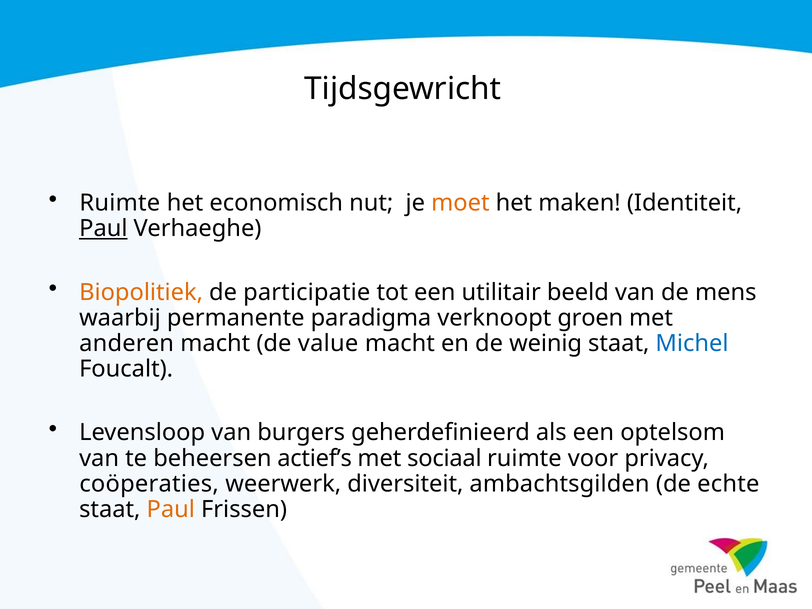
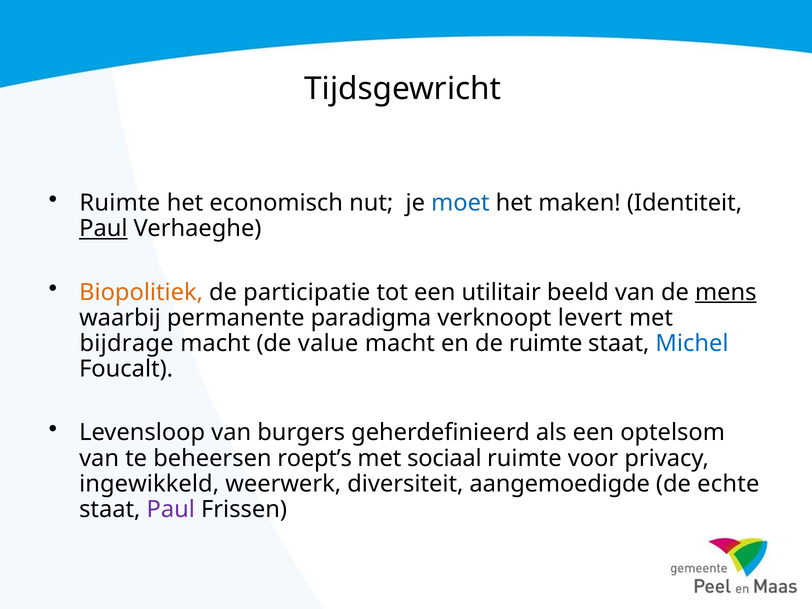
moet colour: orange -> blue
mens underline: none -> present
groen: groen -> levert
anderen: anderen -> bijdrage
de weinig: weinig -> ruimte
actief’s: actief’s -> roept’s
coöperaties: coöperaties -> ingewikkeld
ambachtsgilden: ambachtsgilden -> aangemoedigde
Paul at (171, 509) colour: orange -> purple
